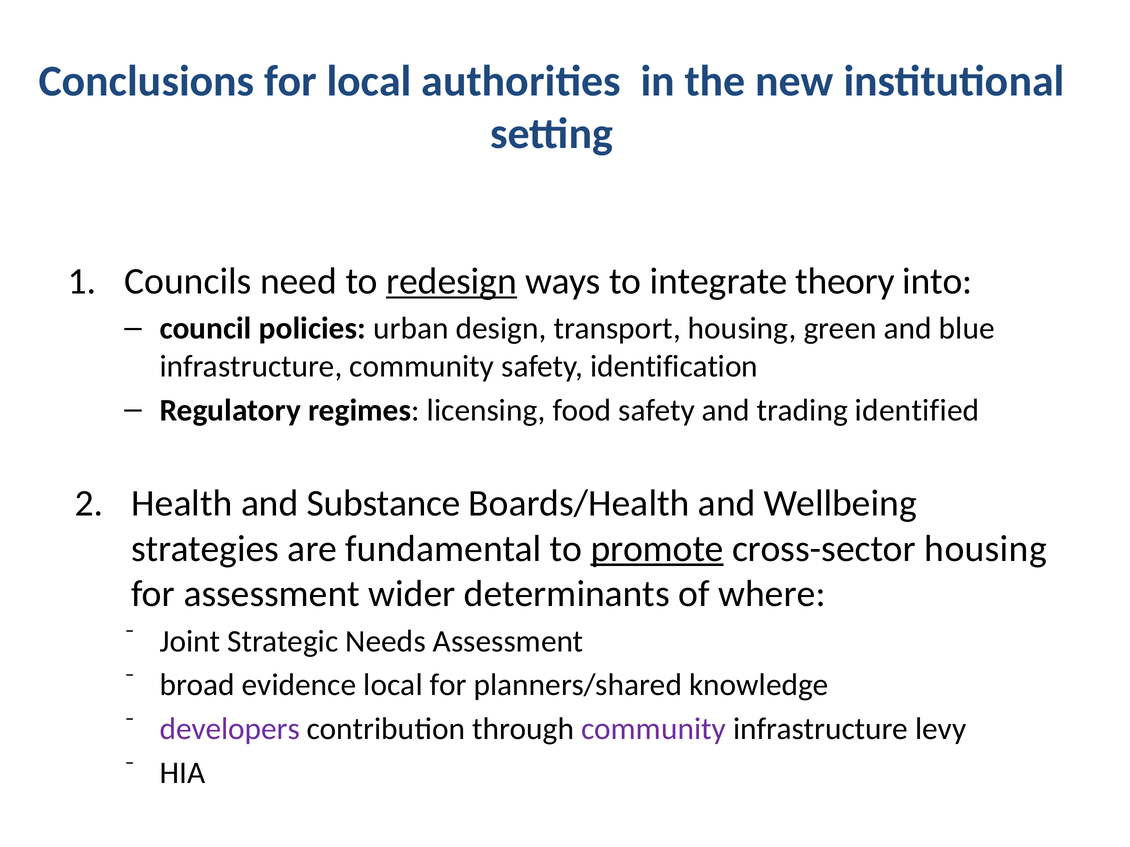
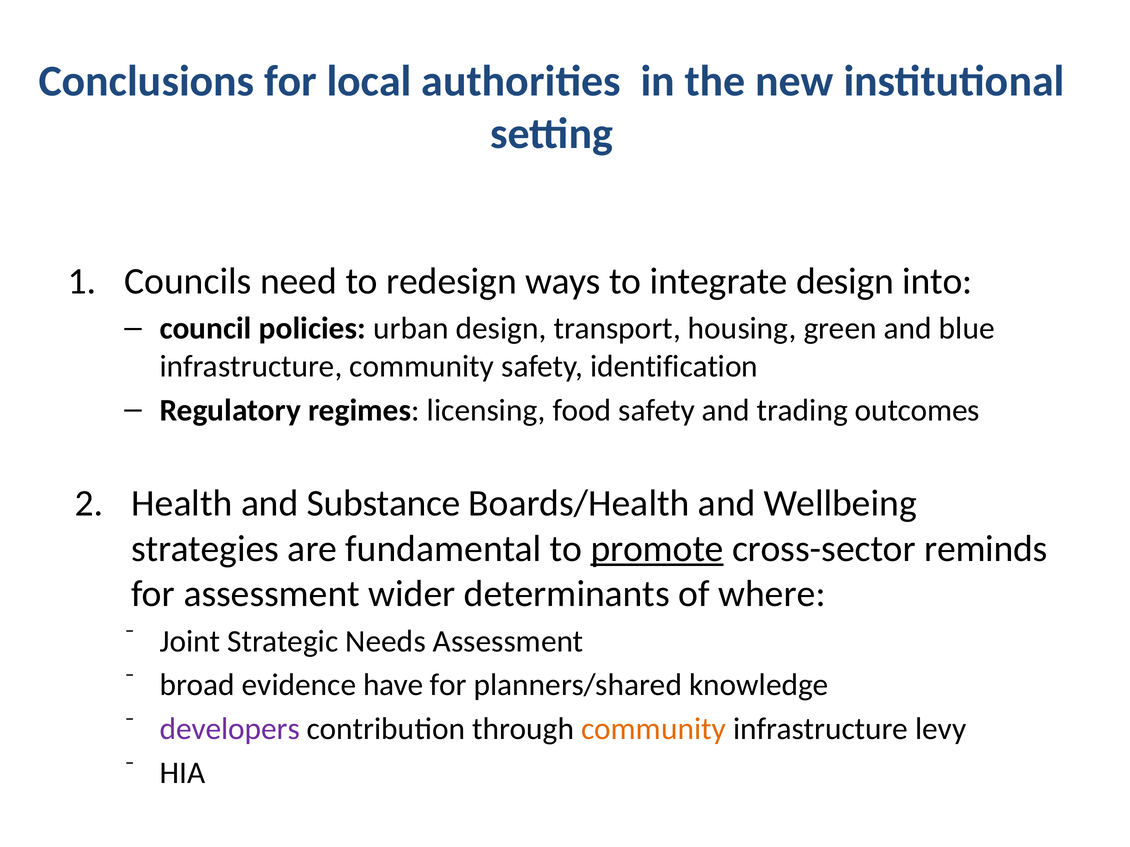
redesign underline: present -> none
integrate theory: theory -> design
identified: identified -> outcomes
cross-sector housing: housing -> reminds
evidence local: local -> have
community at (653, 730) colour: purple -> orange
